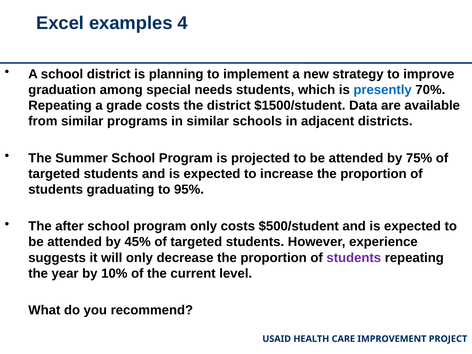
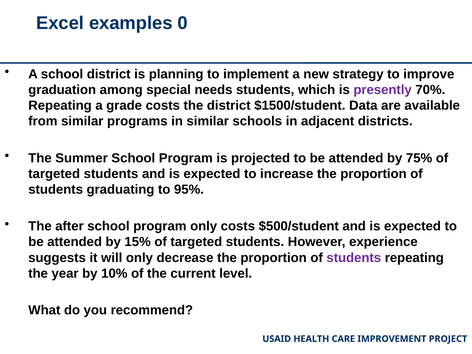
4: 4 -> 0
presently colour: blue -> purple
45%: 45% -> 15%
